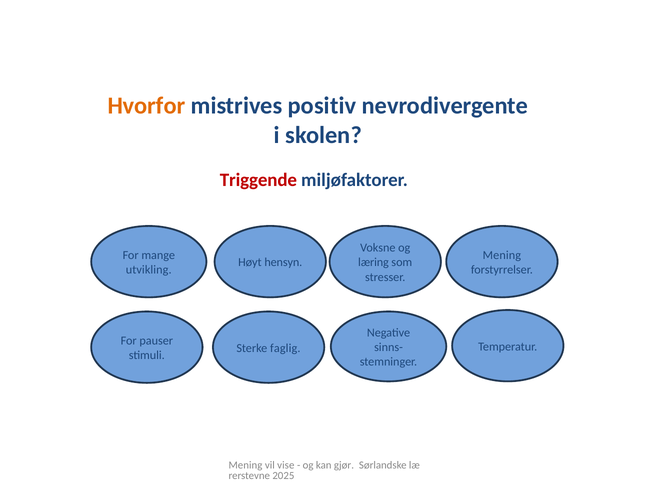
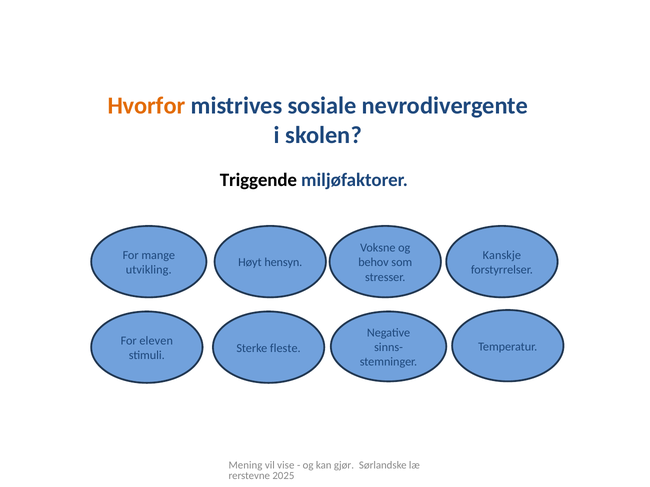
positiv: positiv -> sosiale
Triggende colour: red -> black
Mening at (502, 255): Mening -> Kanskje
læring: læring -> behov
pauser: pauser -> eleven
faglig: faglig -> fleste
